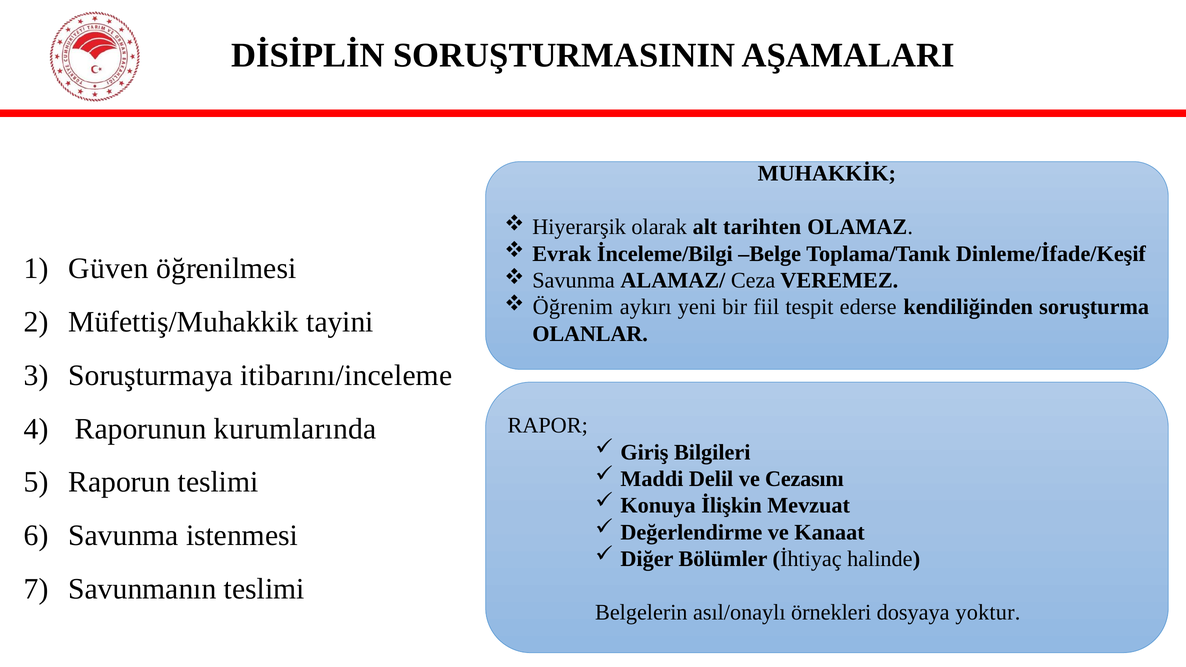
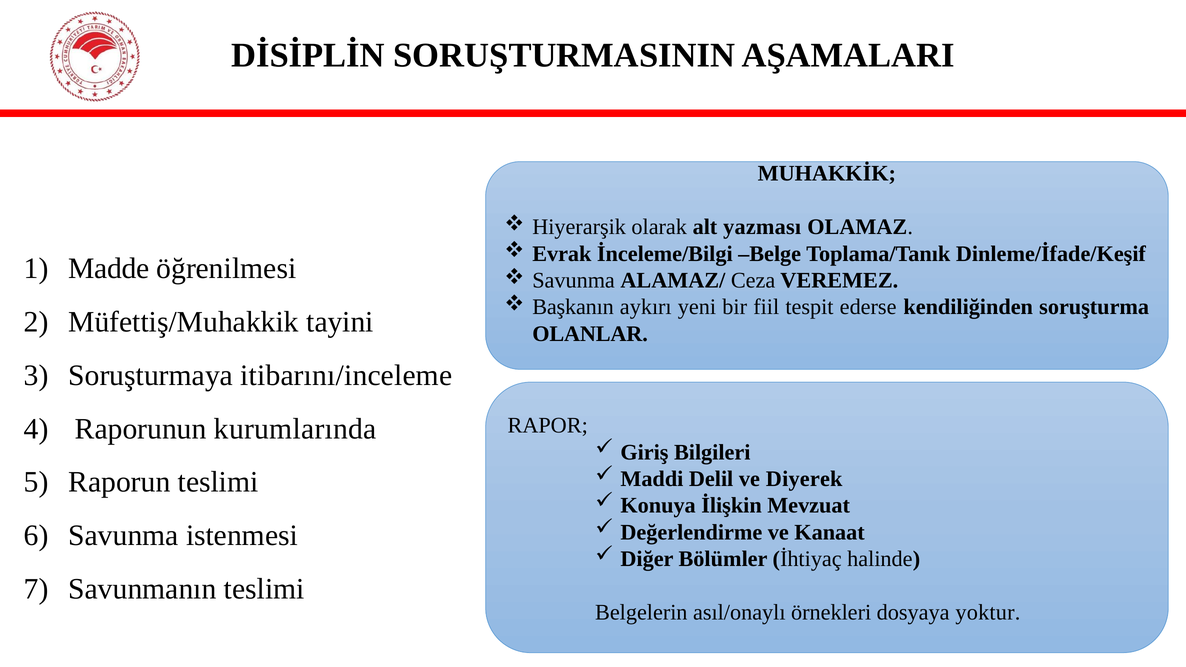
tarihten: tarihten -> yazması
Güven: Güven -> Madde
Öğrenim: Öğrenim -> Başkanın
Cezasını: Cezasını -> Diyerek
